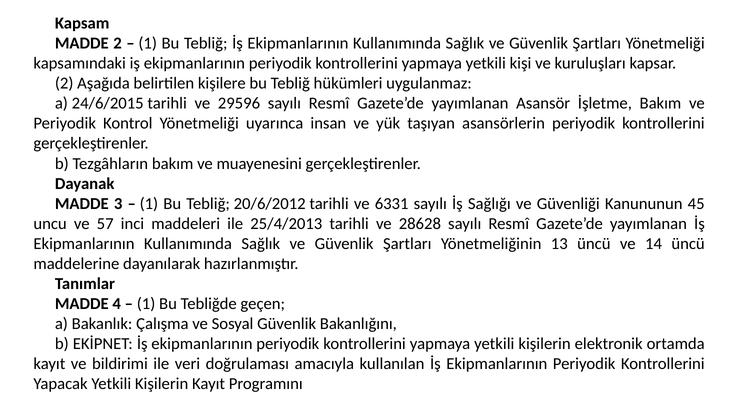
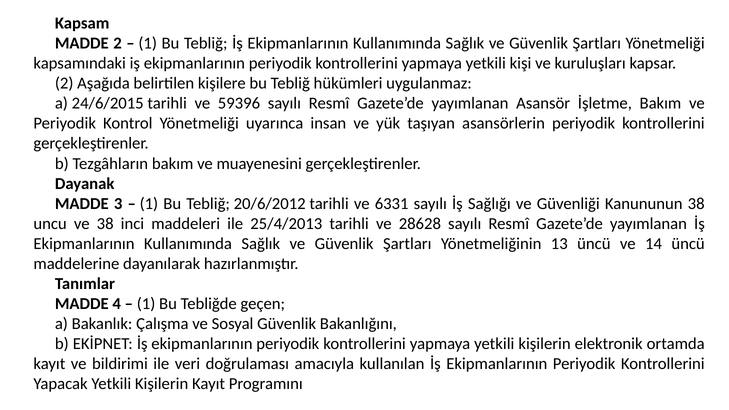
29596: 29596 -> 59396
Kanununun 45: 45 -> 38
ve 57: 57 -> 38
